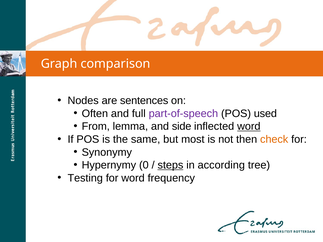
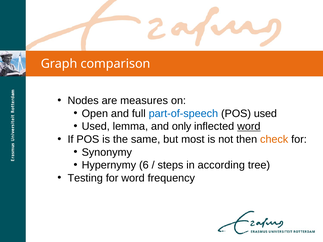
sentences: sentences -> measures
Often: Often -> Open
part-of-speech colour: purple -> blue
From at (96, 127): From -> Used
side: side -> only
0: 0 -> 6
steps underline: present -> none
